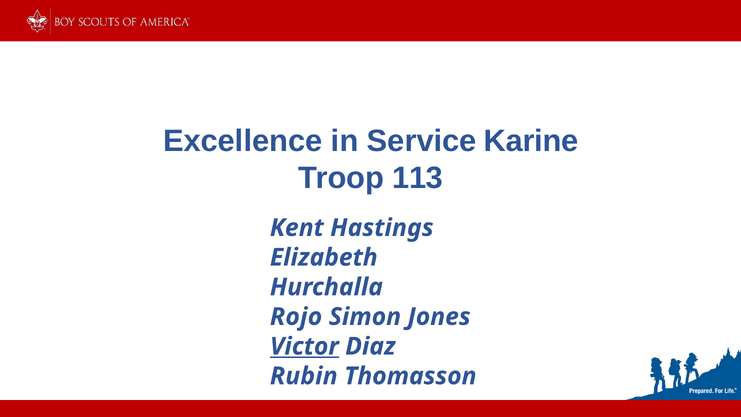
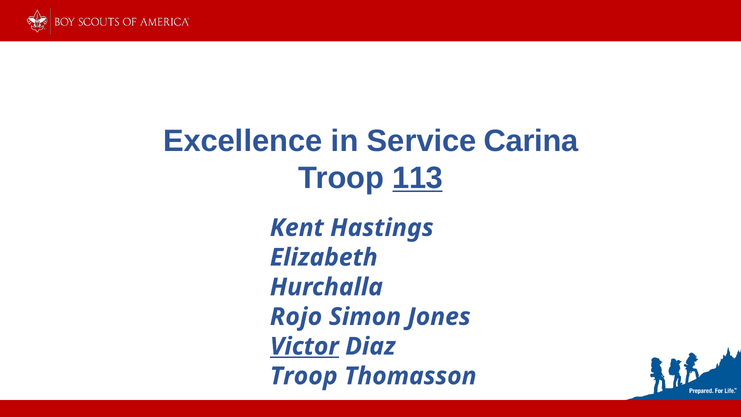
Karine: Karine -> Carina
113 underline: none -> present
Rubin at (304, 376): Rubin -> Troop
